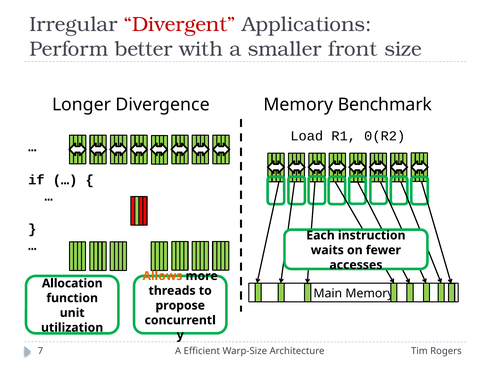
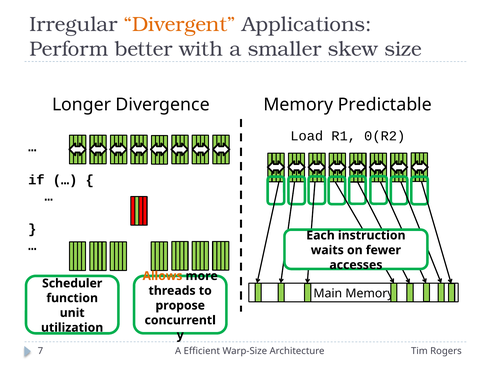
Divergent colour: red -> orange
front: front -> skew
Benchmark: Benchmark -> Predictable
Allocation: Allocation -> Scheduler
